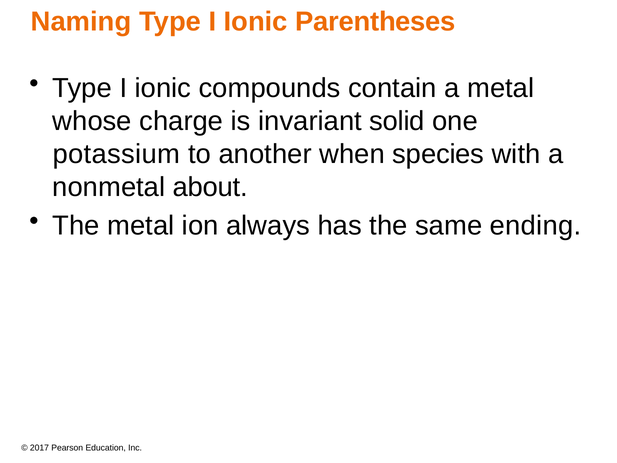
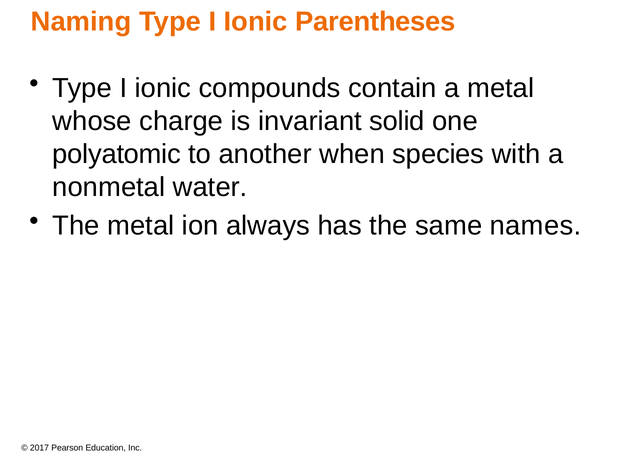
potassium: potassium -> polyatomic
about: about -> water
ending: ending -> names
